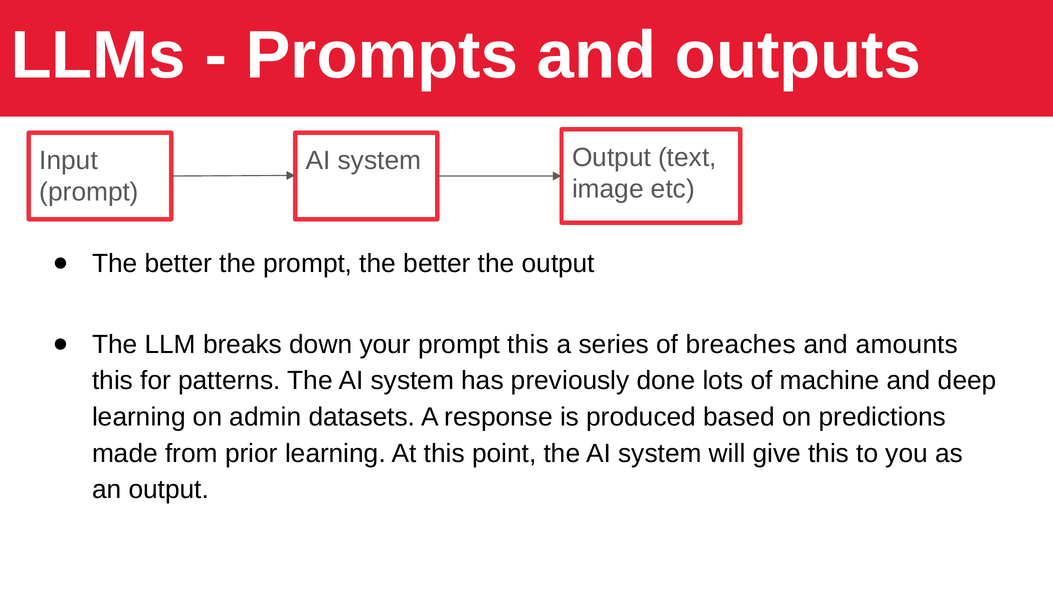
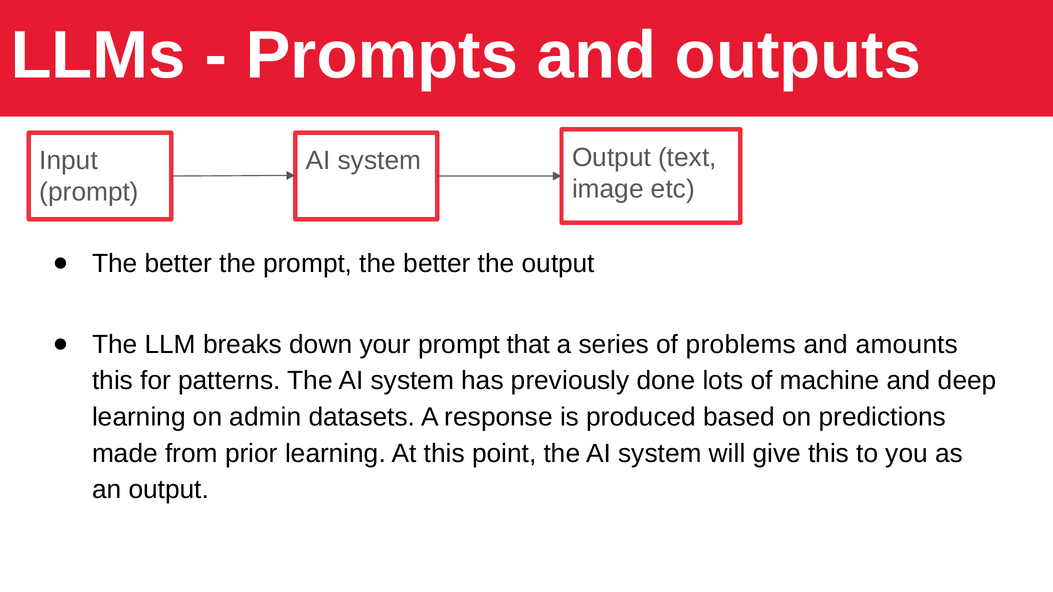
prompt this: this -> that
breaches: breaches -> problems
